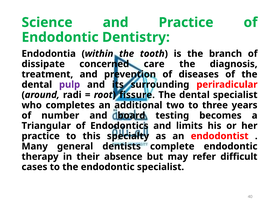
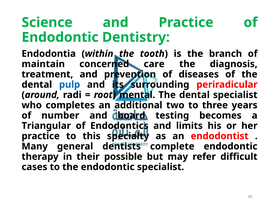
dissipate: dissipate -> maintain
pulp colour: purple -> blue
fissure: fissure -> mental
absence: absence -> possible
